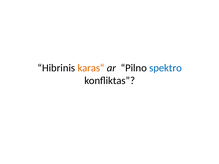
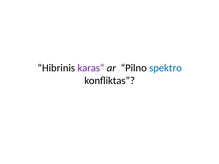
karas“ colour: orange -> purple
